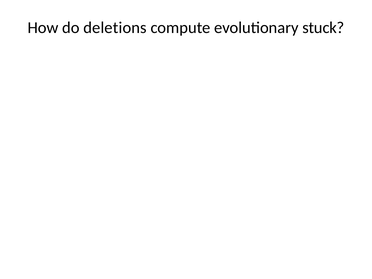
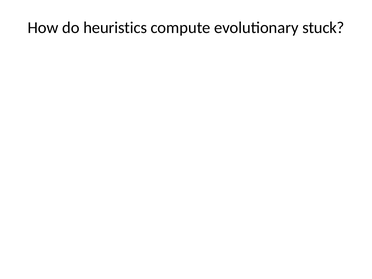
deletions: deletions -> heuristics
